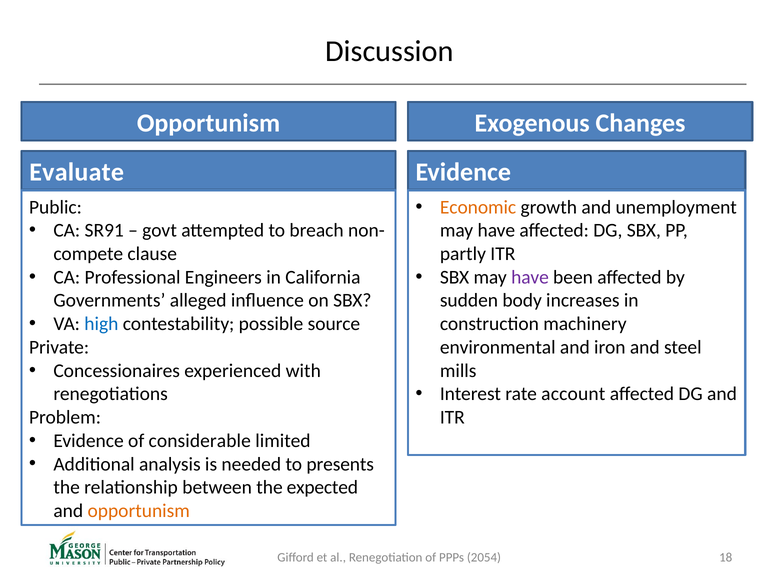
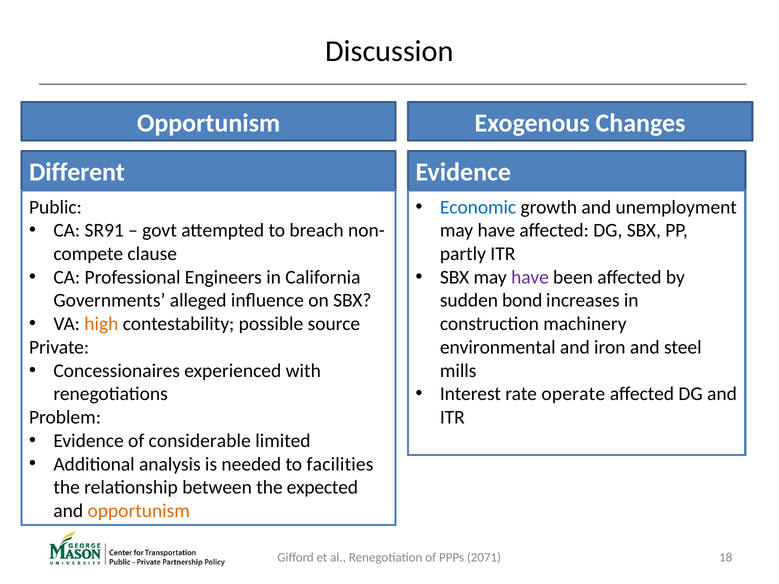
Evaluate: Evaluate -> Different
Economic colour: orange -> blue
body: body -> bond
high colour: blue -> orange
account: account -> operate
presents: presents -> facilities
2054: 2054 -> 2071
